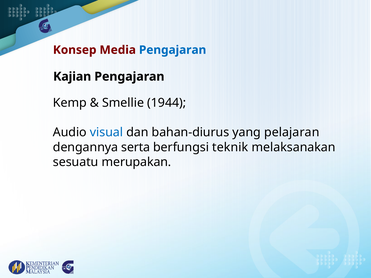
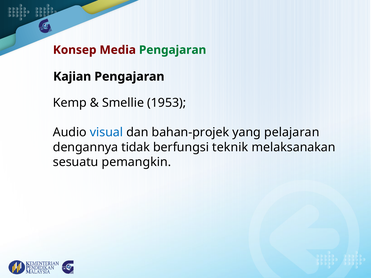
Pengajaran at (173, 50) colour: blue -> green
1944: 1944 -> 1953
bahan-diurus: bahan-diurus -> bahan-projek
serta: serta -> tidak
merupakan: merupakan -> pemangkin
